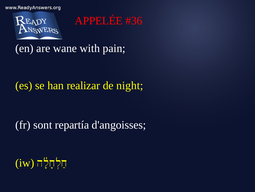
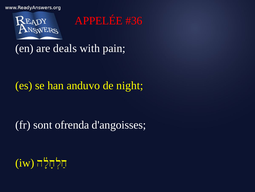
wane: wane -> deals
realizar: realizar -> anduvo
repartía: repartía -> ofrenda
